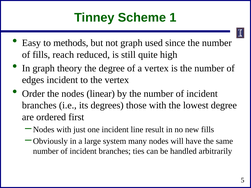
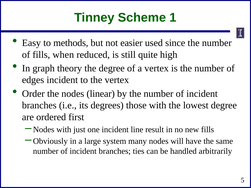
not graph: graph -> easier
reach: reach -> when
